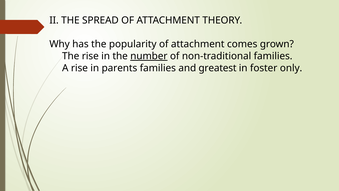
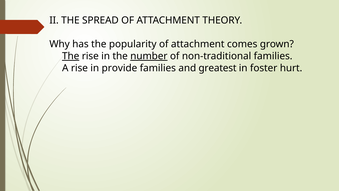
The at (71, 56) underline: none -> present
parents: parents -> provide
only: only -> hurt
